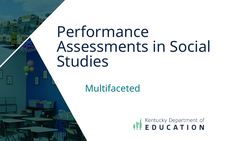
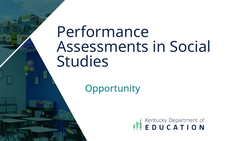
Multifaceted: Multifaceted -> Opportunity
